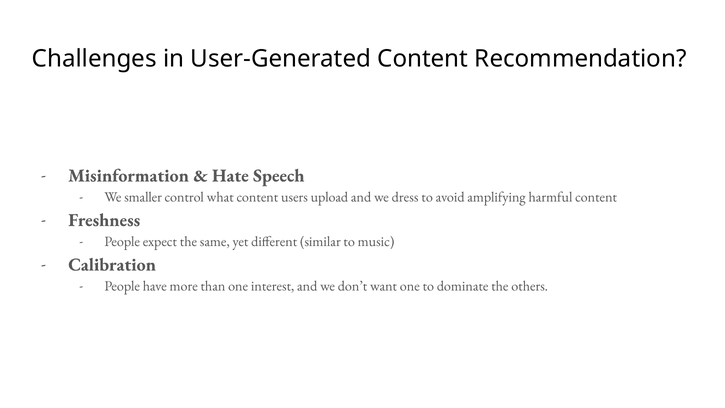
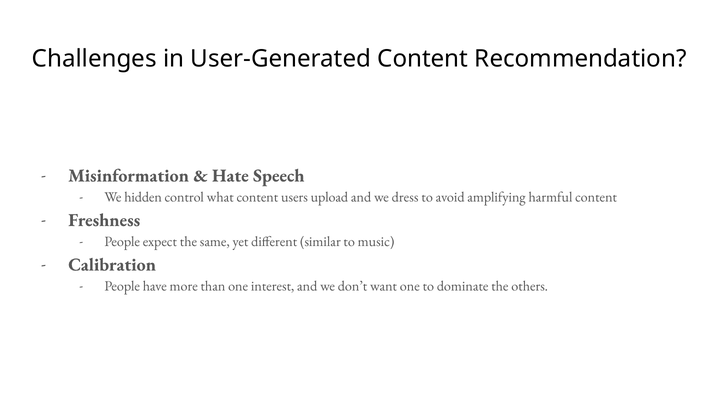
smaller: smaller -> hidden
